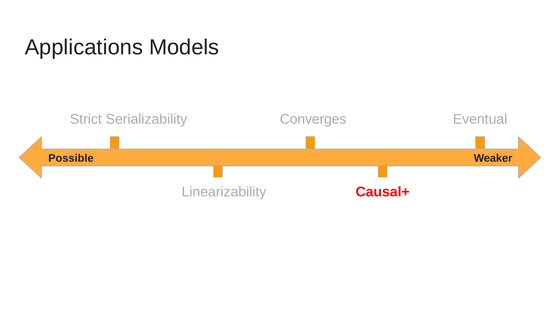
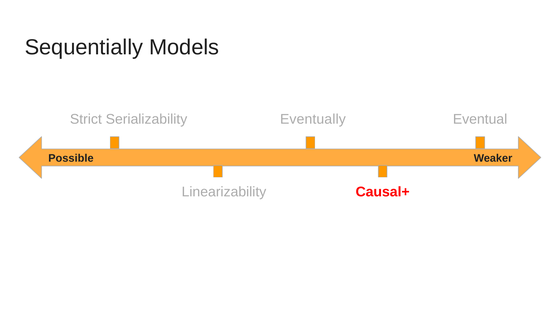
Applications: Applications -> Sequentially
Converges: Converges -> Eventually
